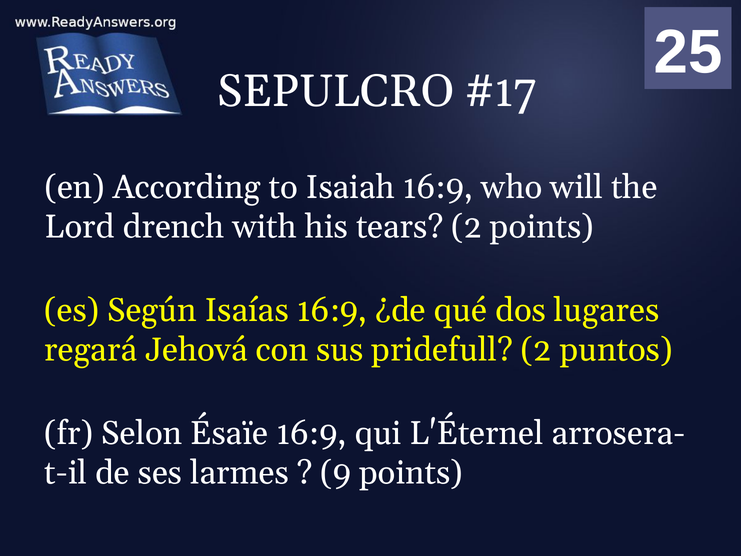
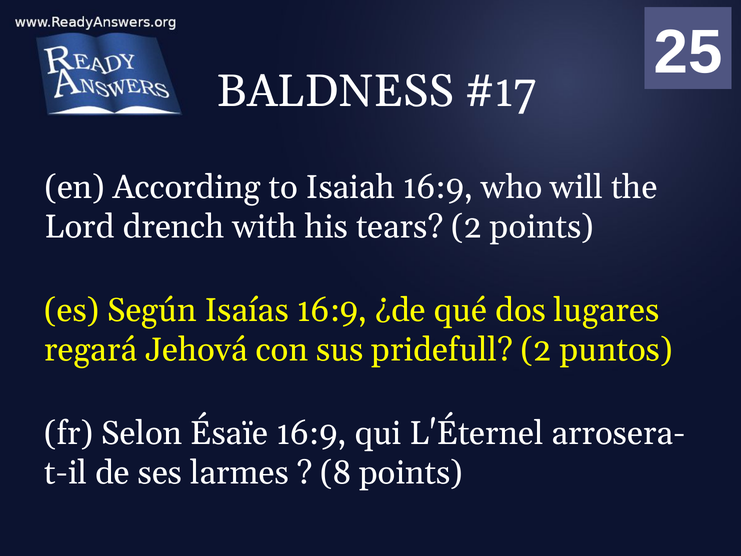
SEPULCRO: SEPULCRO -> BALDNESS
9: 9 -> 8
